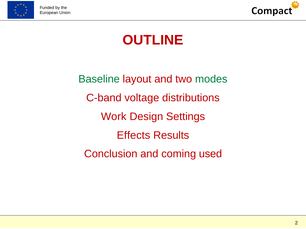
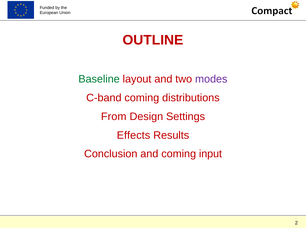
modes colour: green -> purple
C-band voltage: voltage -> coming
Work: Work -> From
used: used -> input
